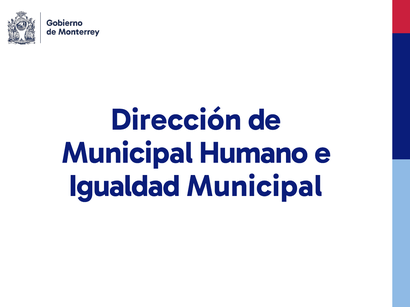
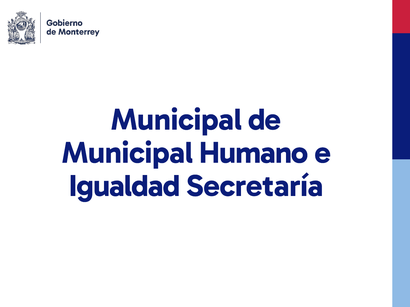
Dirección at (176, 120): Dirección -> Municipal
Igualdad Municipal: Municipal -> Secretaría
